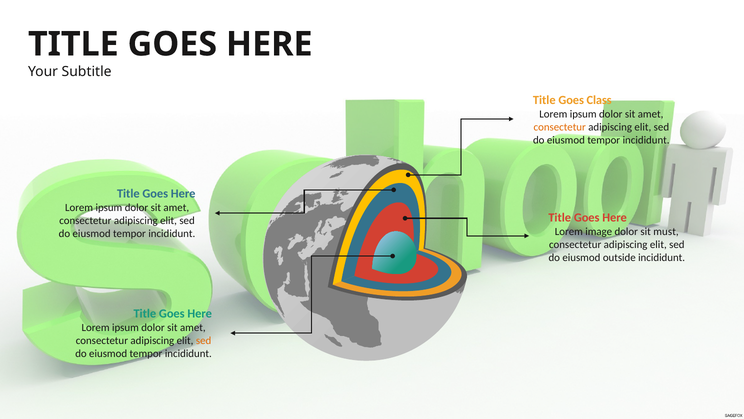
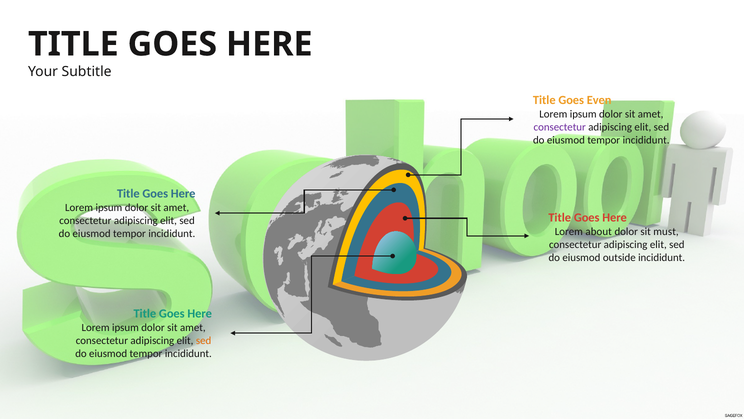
Class: Class -> Even
consectetur at (560, 127) colour: orange -> purple
image: image -> about
